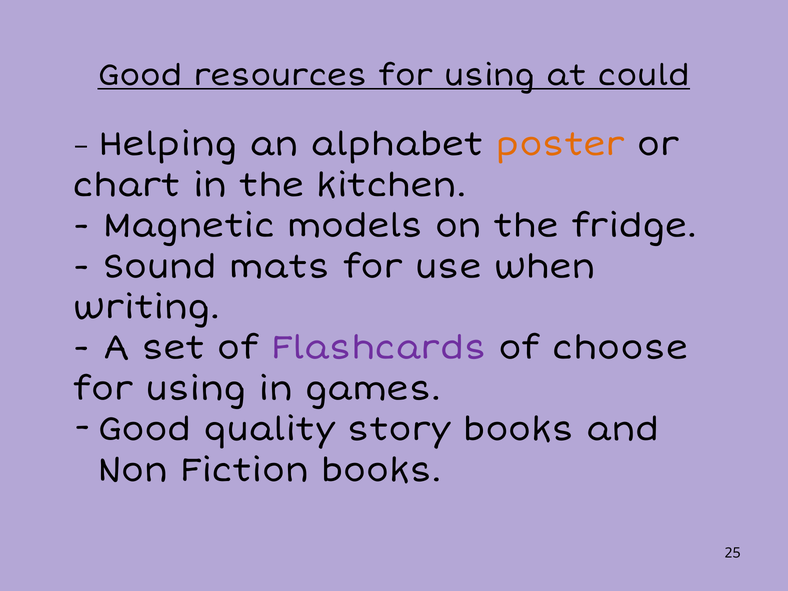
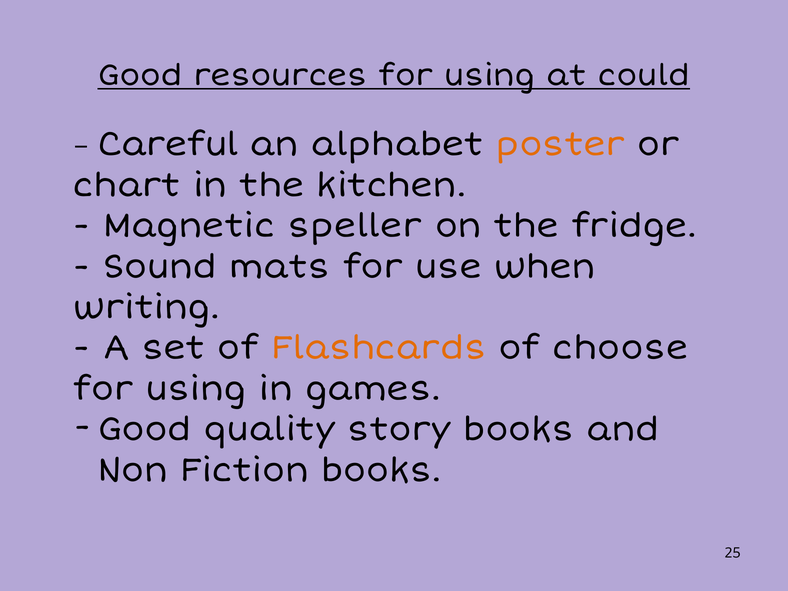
Helping: Helping -> Careful
models: models -> speller
Flashcards colour: purple -> orange
